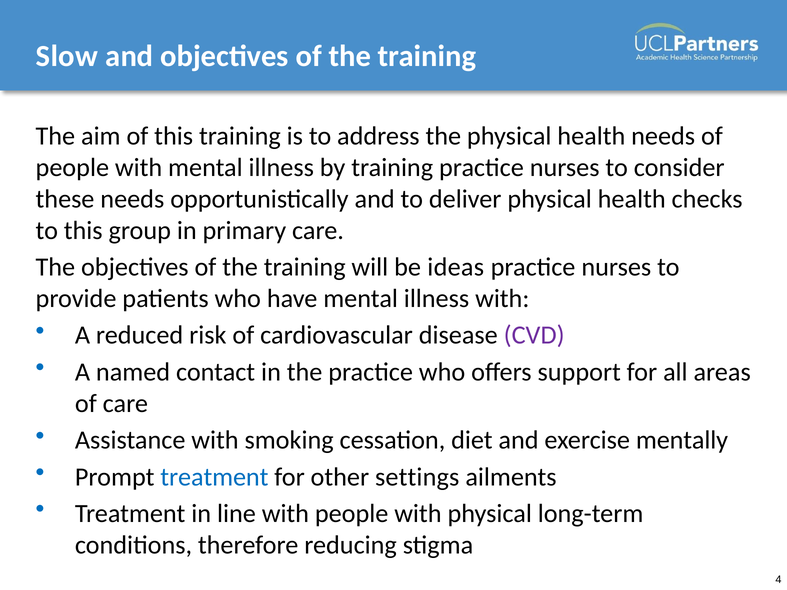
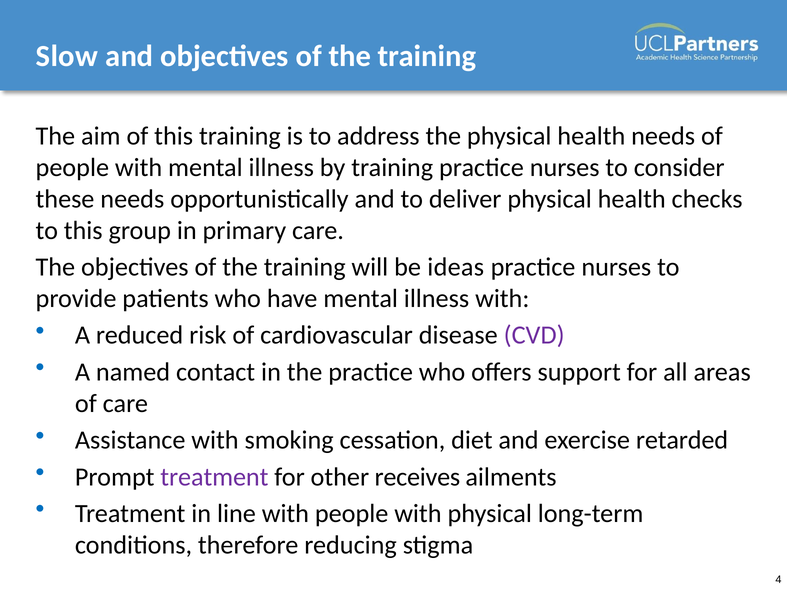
mentally: mentally -> retarded
treatment at (214, 477) colour: blue -> purple
settings: settings -> receives
